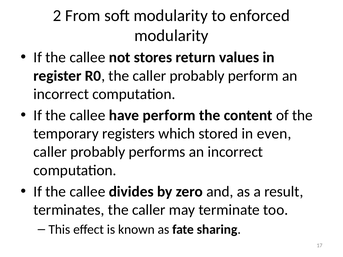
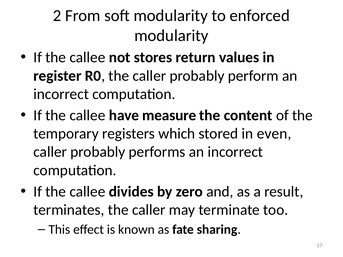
have perform: perform -> measure
